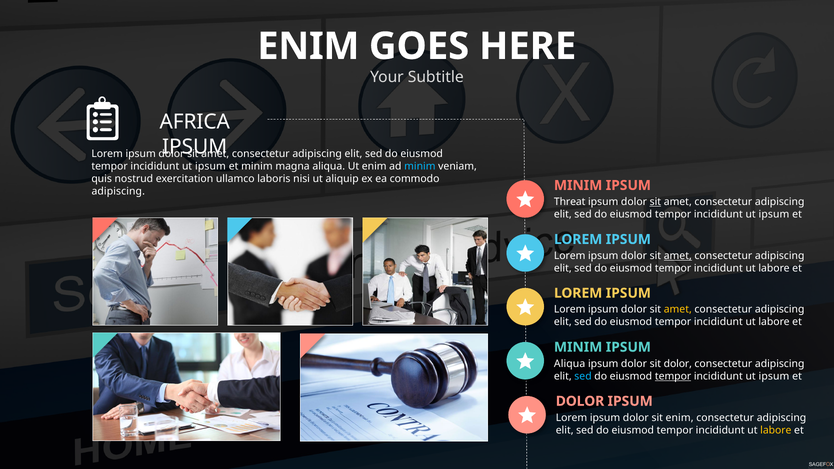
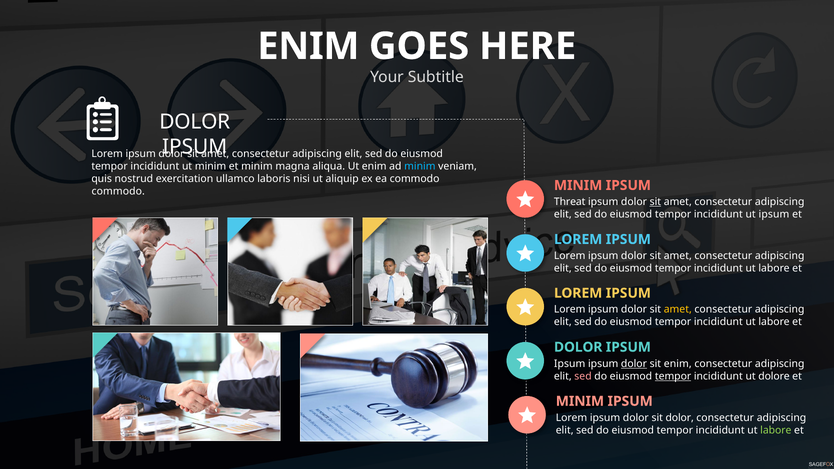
AFRICA at (195, 122): AFRICA -> DOLOR
ipsum at (210, 166): ipsum -> minim
adipiscing at (118, 191): adipiscing -> commodo
amet at (678, 256) underline: present -> none
MINIM at (578, 347): MINIM -> DOLOR
Aliqua at (570, 364): Aliqua -> Ipsum
dolor at (634, 364) underline: none -> present
sit dolor: dolor -> enim
sed at (583, 376) colour: light blue -> pink
ipsum at (774, 376): ipsum -> dolore
DOLOR at (580, 401): DOLOR -> MINIM
sit enim: enim -> dolor
labore at (776, 430) colour: yellow -> light green
